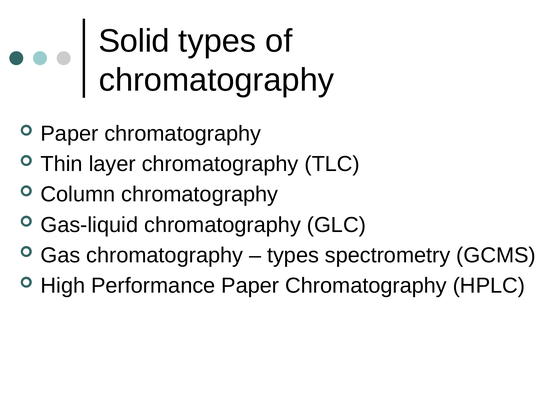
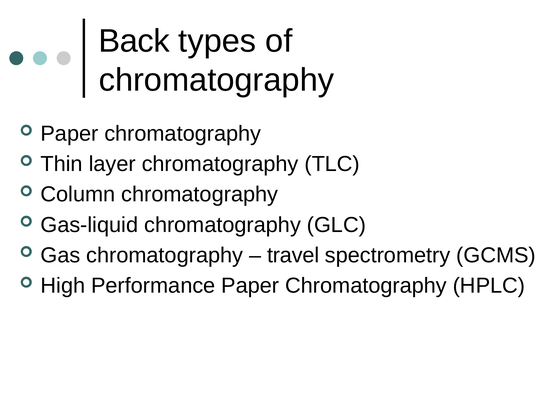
Solid: Solid -> Back
types at (293, 255): types -> travel
